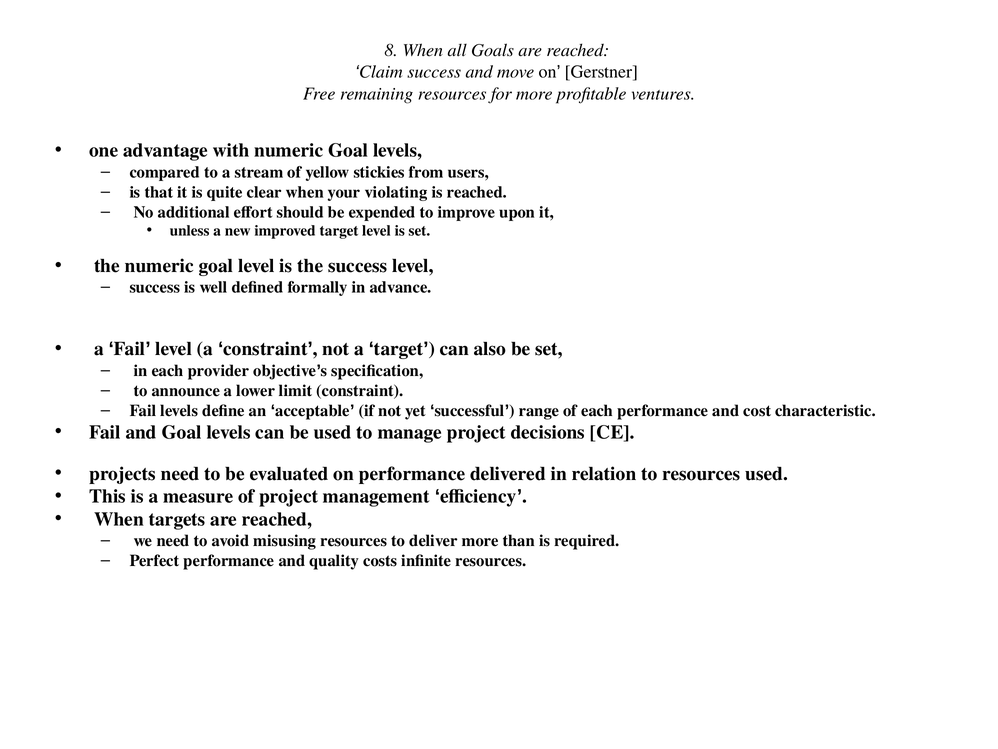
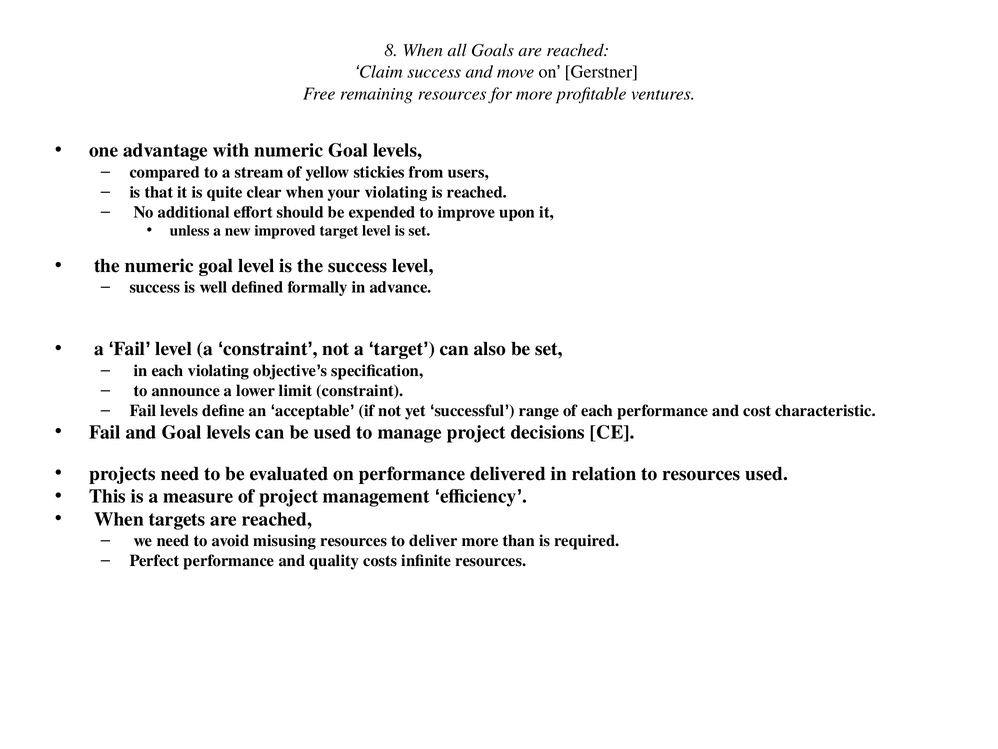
each provider: provider -> violating
